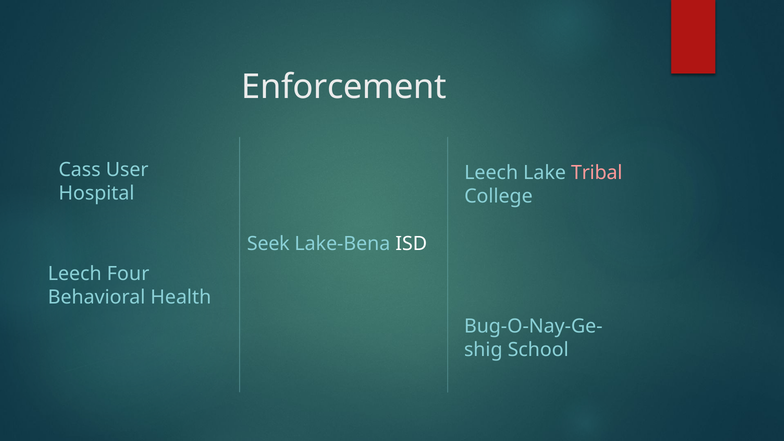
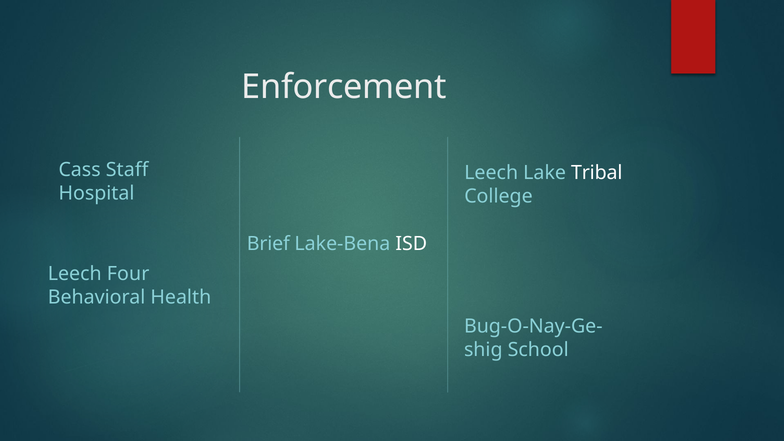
User: User -> Staff
Tribal colour: pink -> white
Seek: Seek -> Brief
